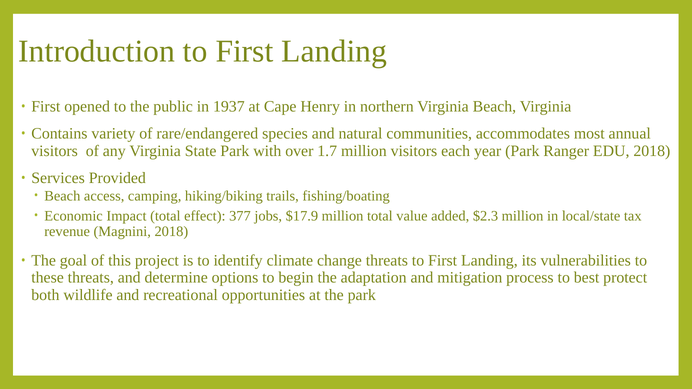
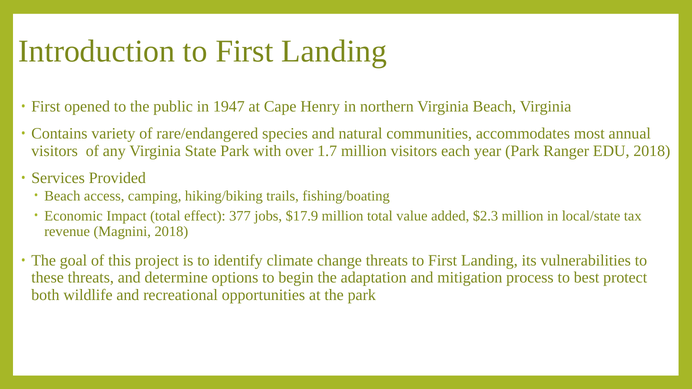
1937: 1937 -> 1947
